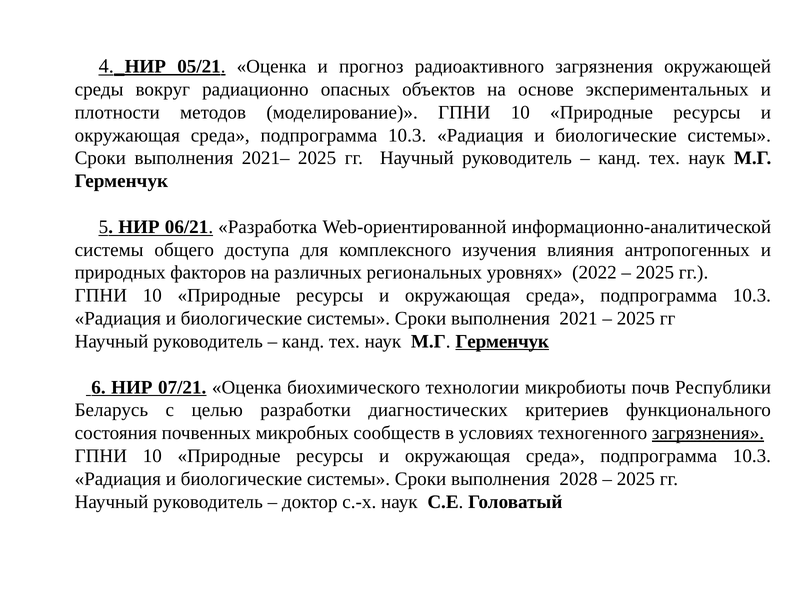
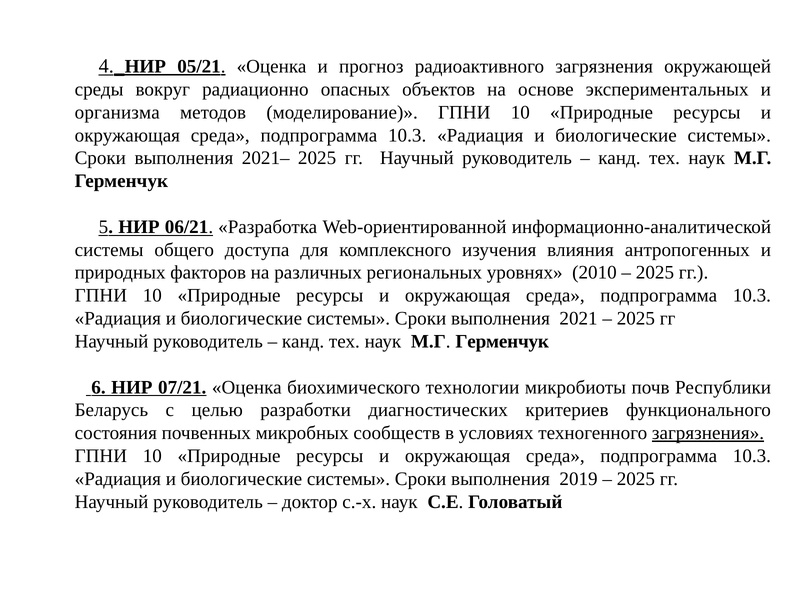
плотности: плотности -> организма
2022: 2022 -> 2010
Герменчук at (502, 341) underline: present -> none
2028: 2028 -> 2019
